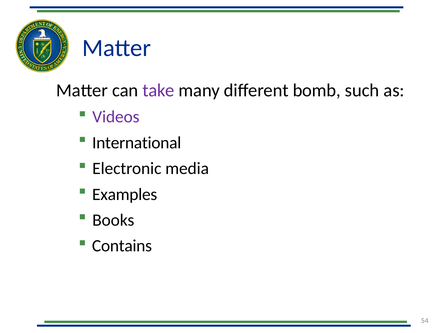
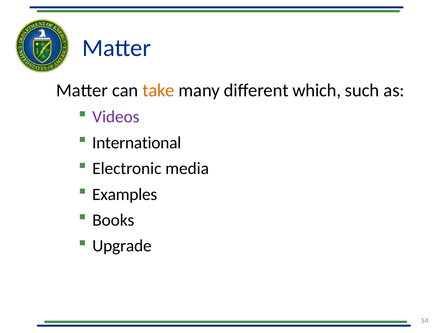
take colour: purple -> orange
bomb: bomb -> which
Contains: Contains -> Upgrade
